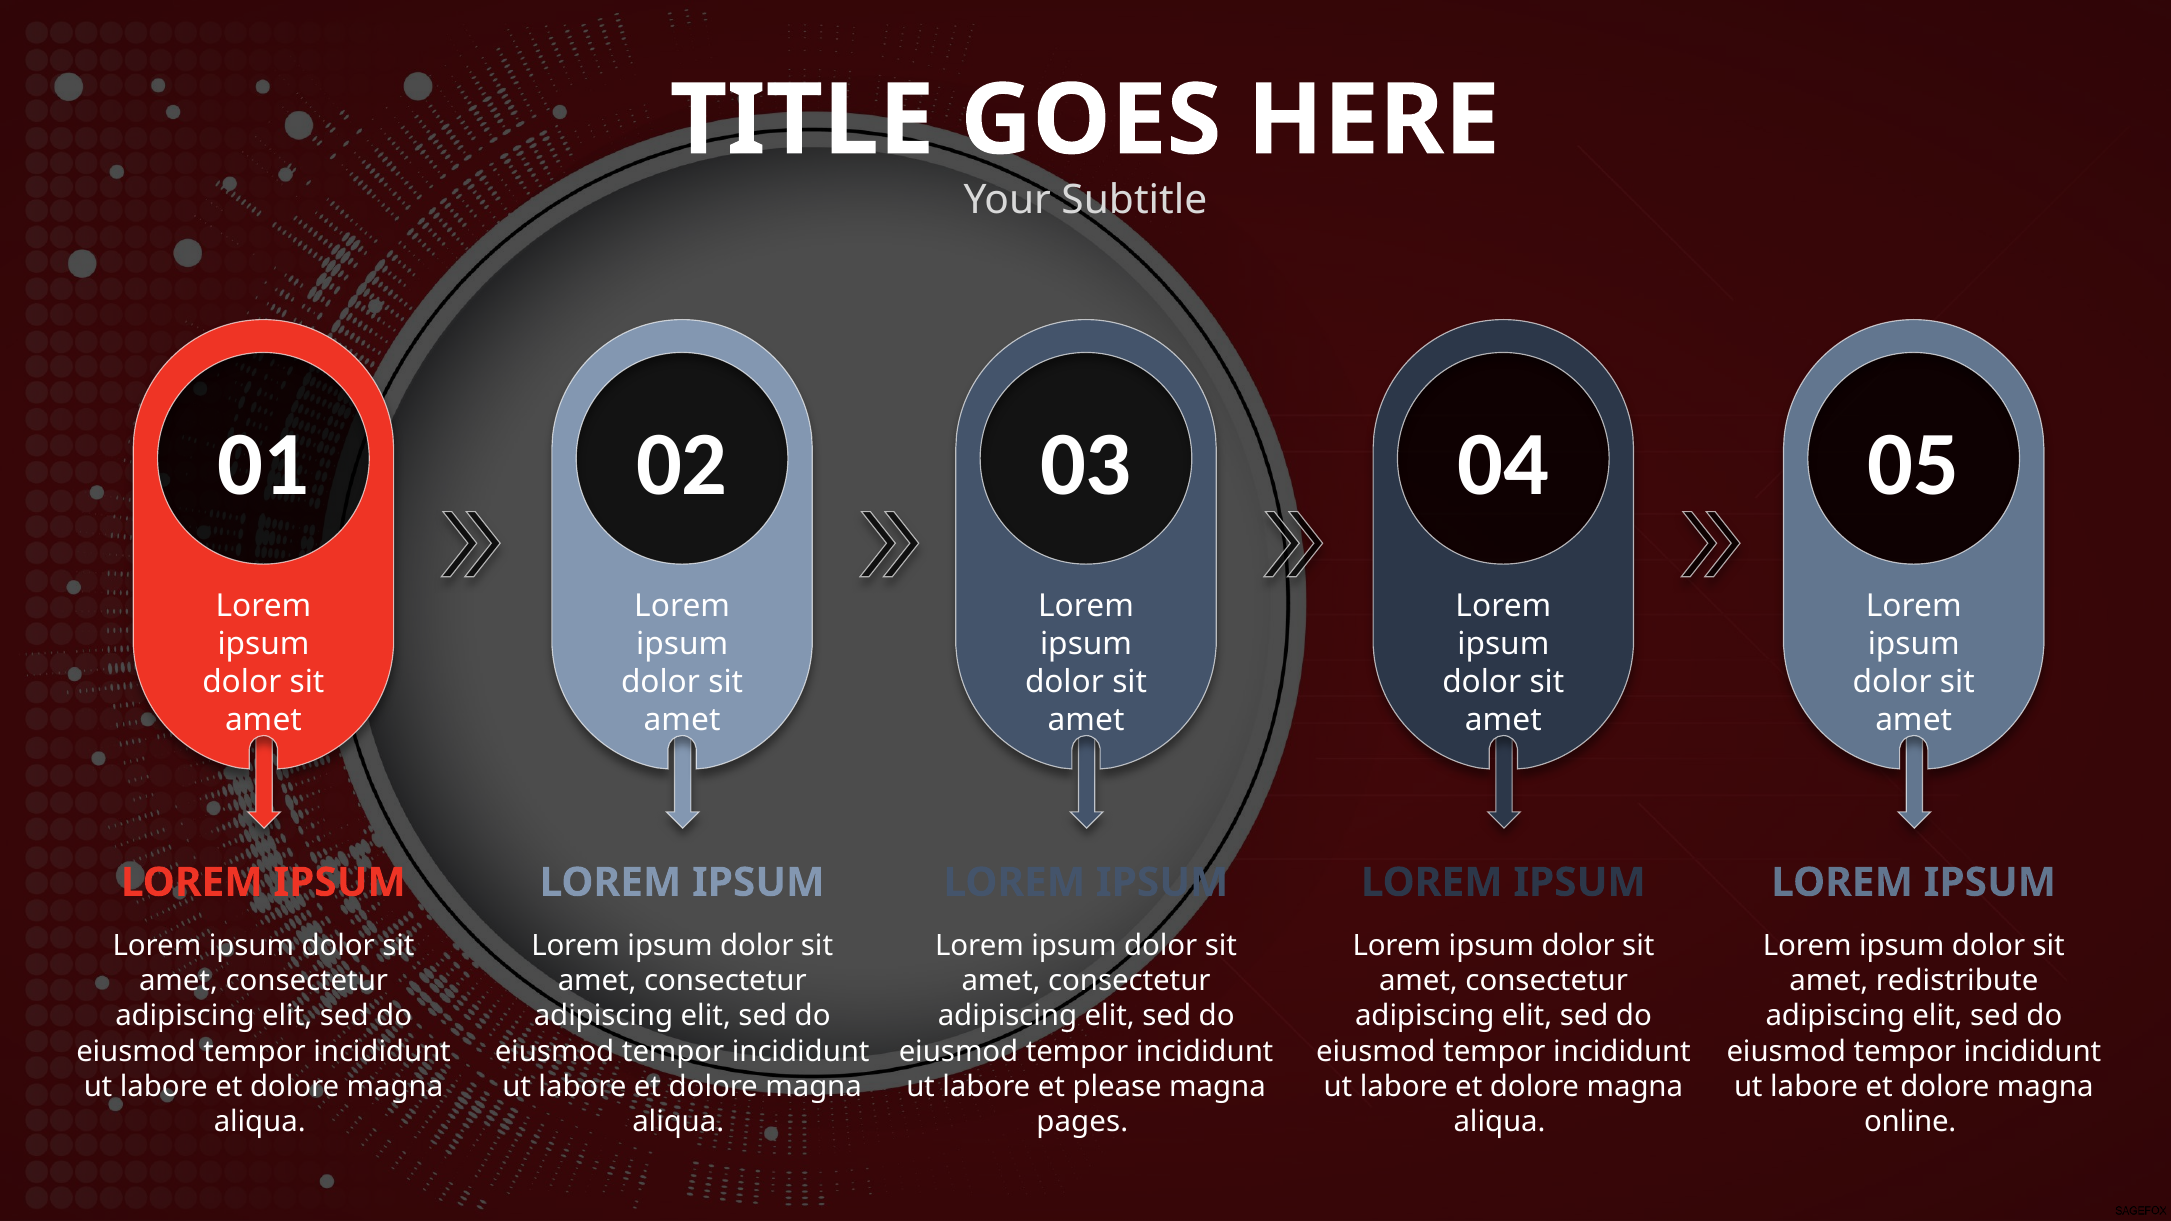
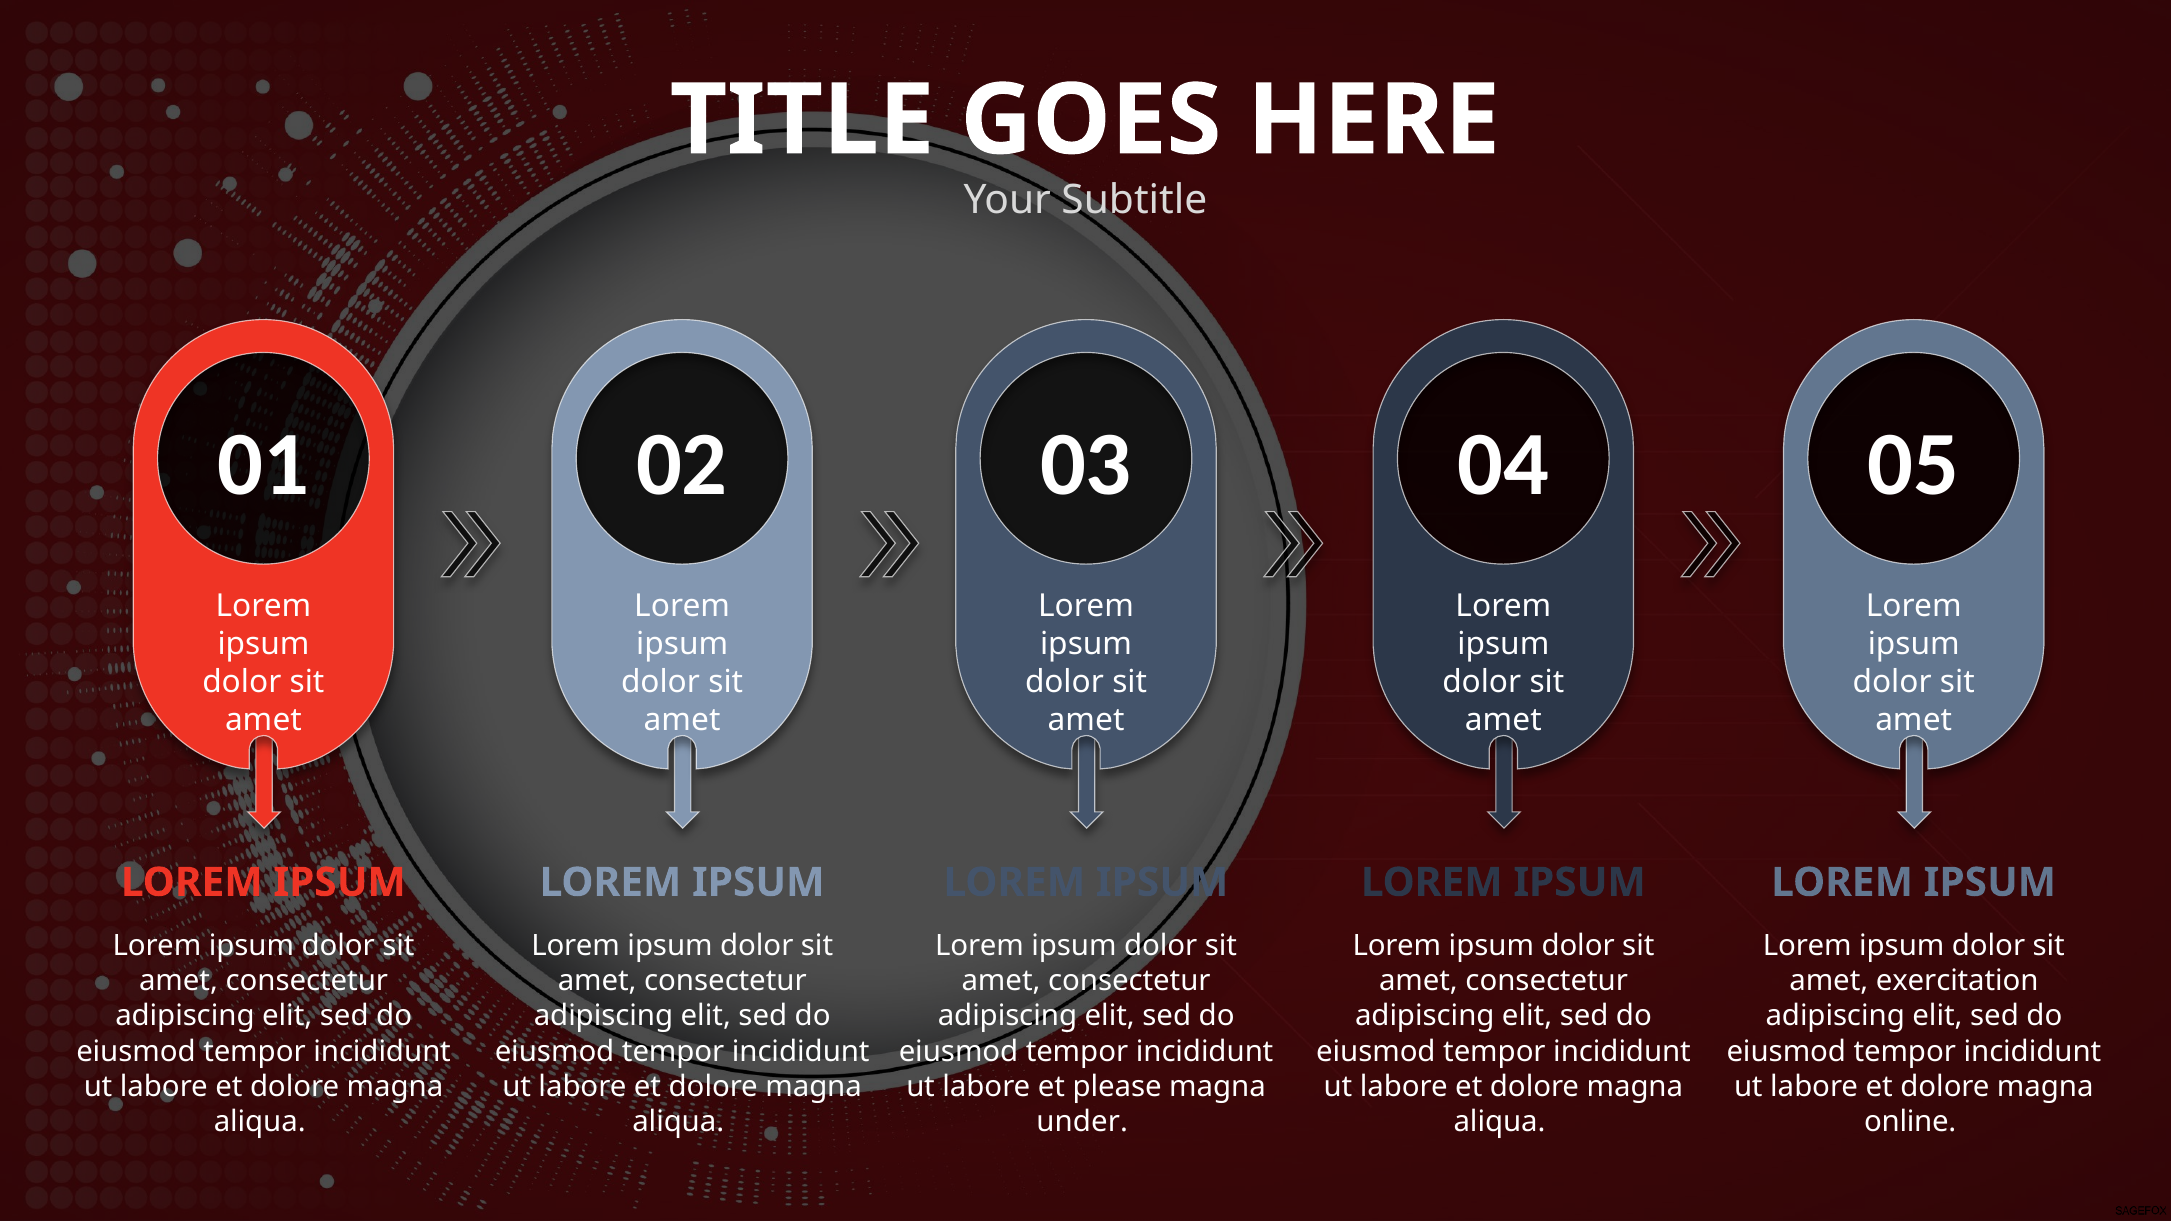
redistribute: redistribute -> exercitation
pages: pages -> under
